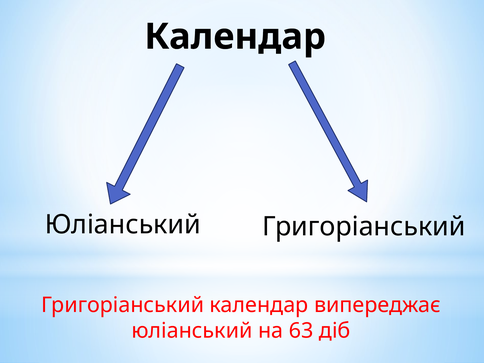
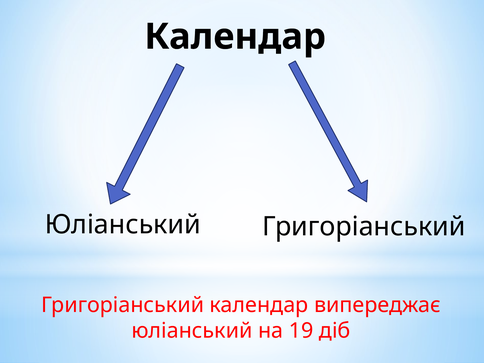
63: 63 -> 19
